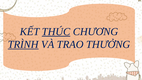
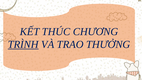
THÚC underline: present -> none
